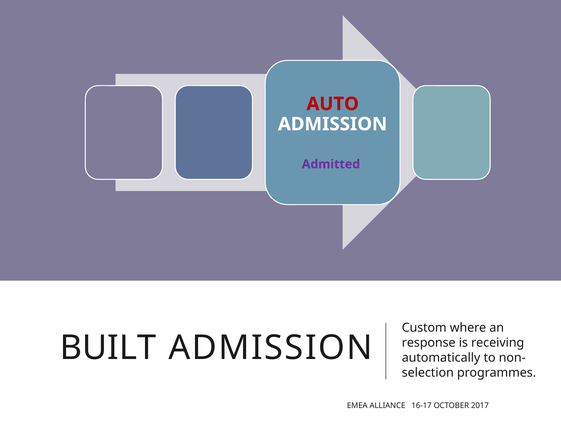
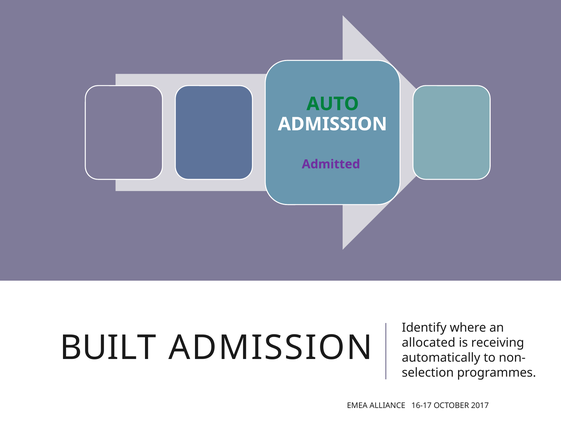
AUTO colour: red -> green
Custom: Custom -> Identify
response: response -> allocated
